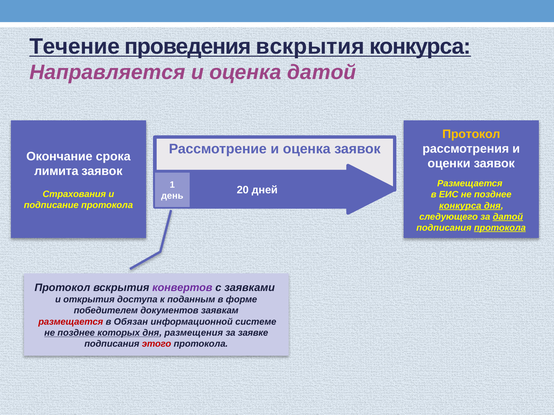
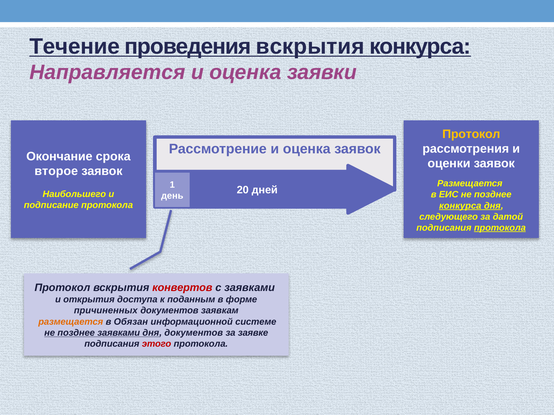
оценка датой: датой -> заявки
лимита: лимита -> второе
Страхования: Страхования -> Наибольшего
датой at (508, 217) underline: present -> none
конвертов colour: purple -> red
победителем: победителем -> причиненных
размещается at (71, 322) colour: red -> orange
позднее которых: которых -> заявками
дня размещения: размещения -> документов
